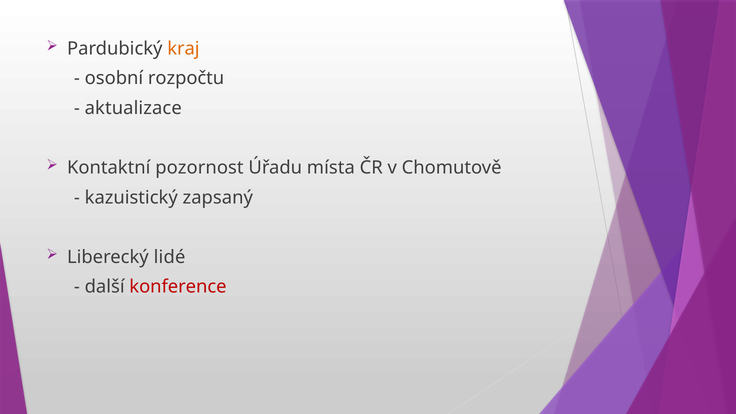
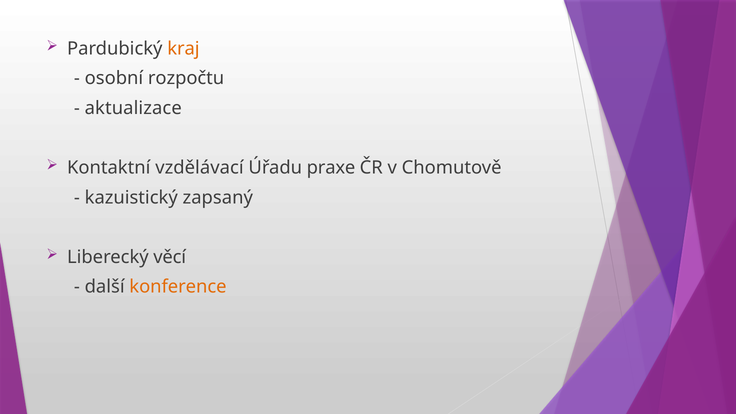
pozornost: pozornost -> vzdělávací
místa: místa -> praxe
lidé: lidé -> věcí
konference colour: red -> orange
